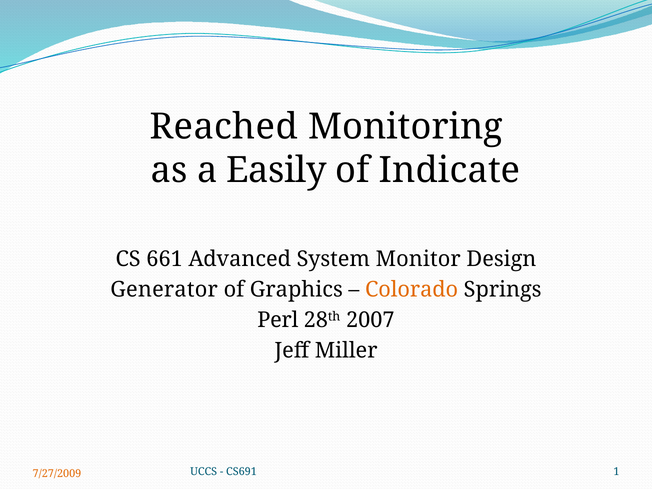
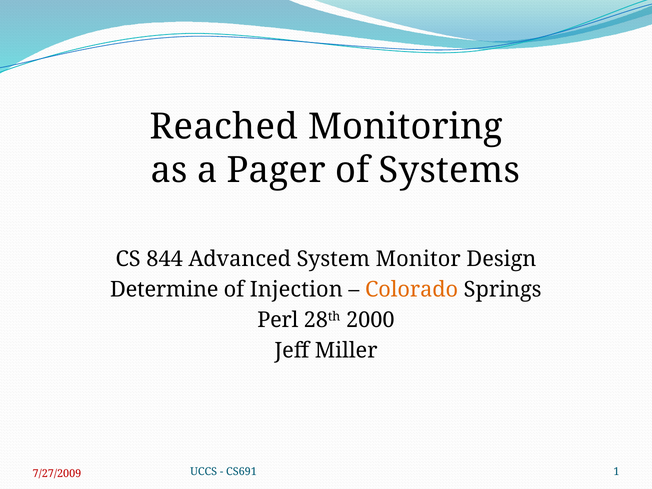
Easily: Easily -> Pager
Indicate: Indicate -> Systems
661: 661 -> 844
Generator: Generator -> Determine
Graphics: Graphics -> Injection
2007: 2007 -> 2000
7/27/2009 colour: orange -> red
